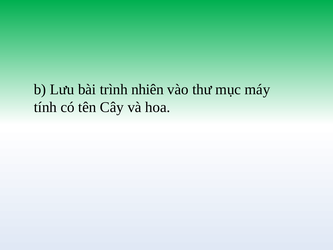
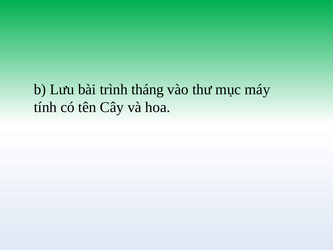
nhiên: nhiên -> tháng
